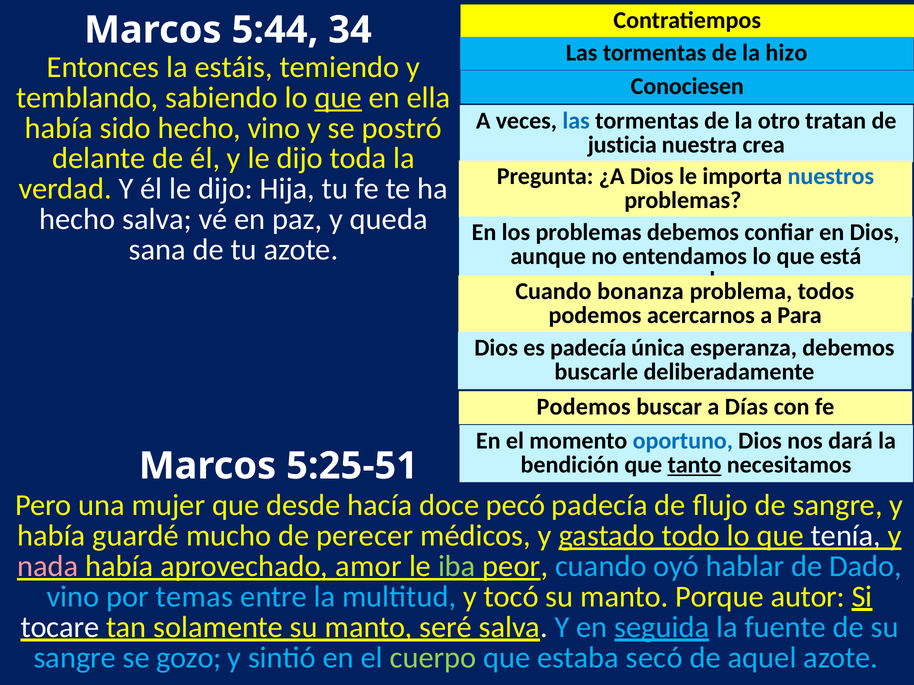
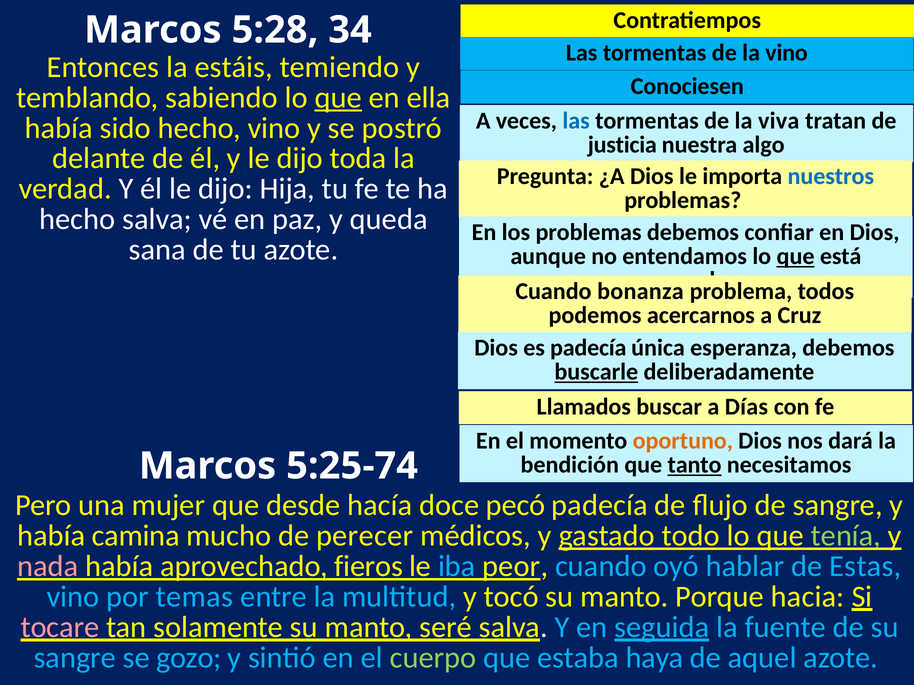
5:44: 5:44 -> 5:28
la hizo: hizo -> vino
otro: otro -> viva
crea: crea -> algo
que at (796, 257) underline: none -> present
Para: Para -> Cruz
buscarle underline: none -> present
Podemos at (584, 407): Podemos -> Llamados
oportuno colour: blue -> orange
5:25-51: 5:25-51 -> 5:25-74
guardé: guardé -> camina
tenía colour: white -> light green
amor: amor -> fieros
iba colour: light green -> light blue
Dado: Dado -> Estas
autor: autor -> hacia
tocare colour: white -> pink
secó: secó -> haya
